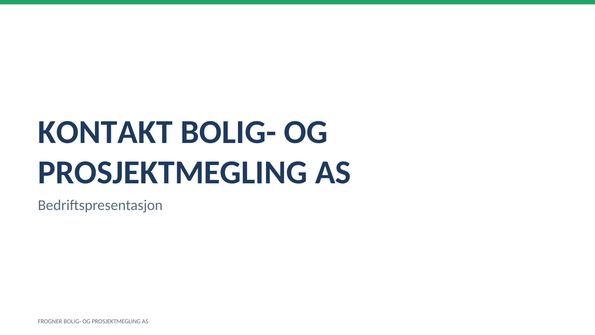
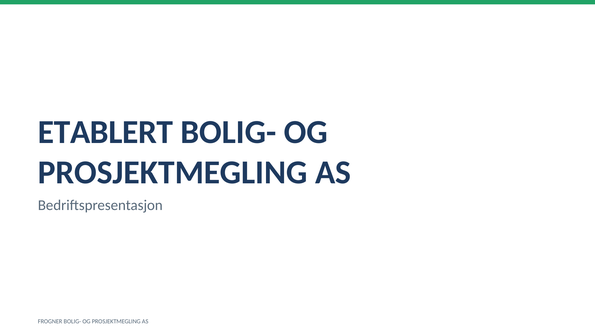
KONTAKT: KONTAKT -> ETABLERT
